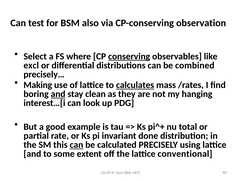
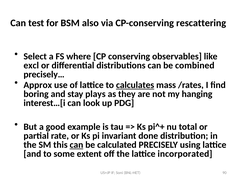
observation: observation -> rescattering
conserving underline: present -> none
Making: Making -> Approx
and at (58, 94) underline: present -> none
clean: clean -> plays
conventional: conventional -> incorporated
